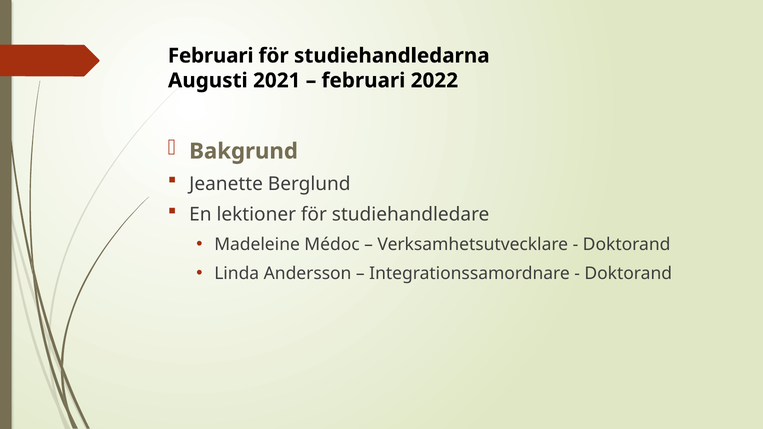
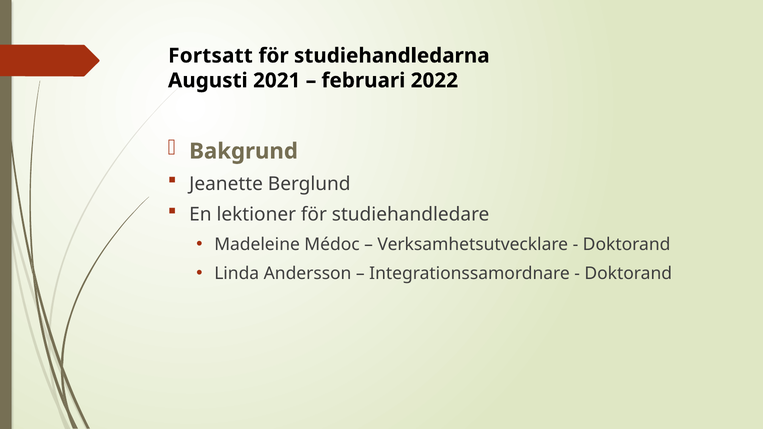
Februari at (211, 56): Februari -> Fortsatt
